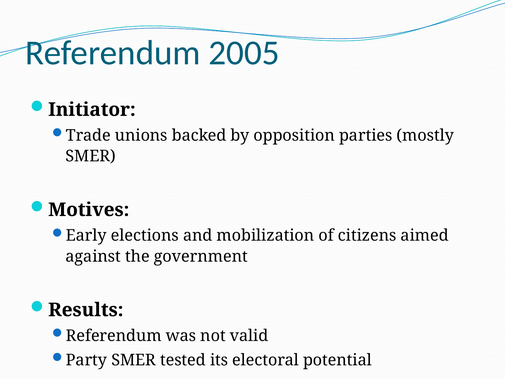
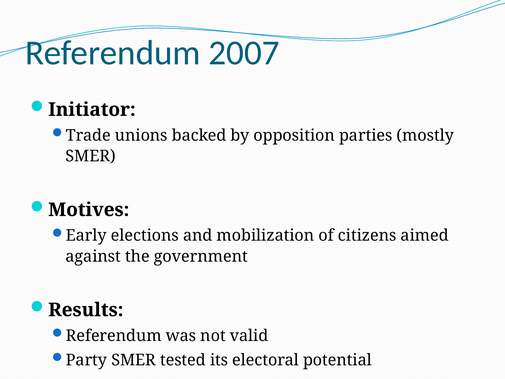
2005: 2005 -> 2007
